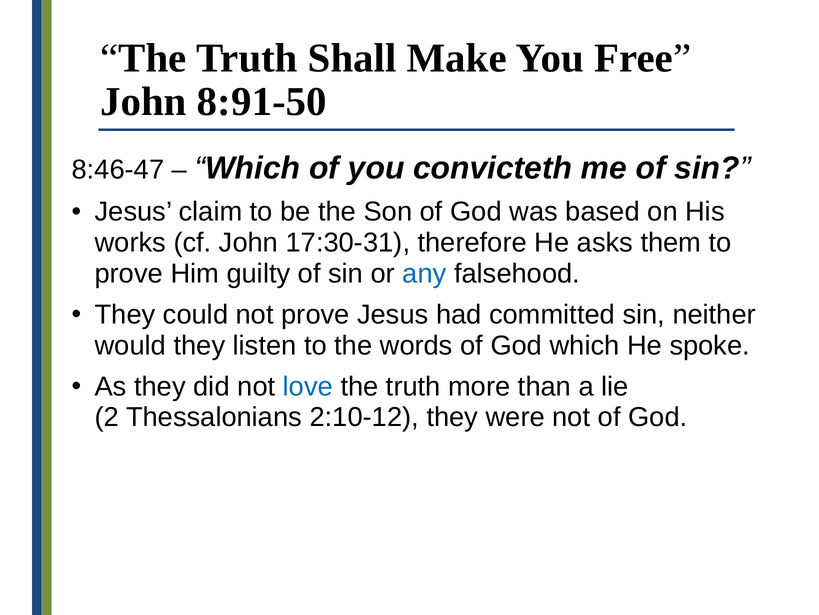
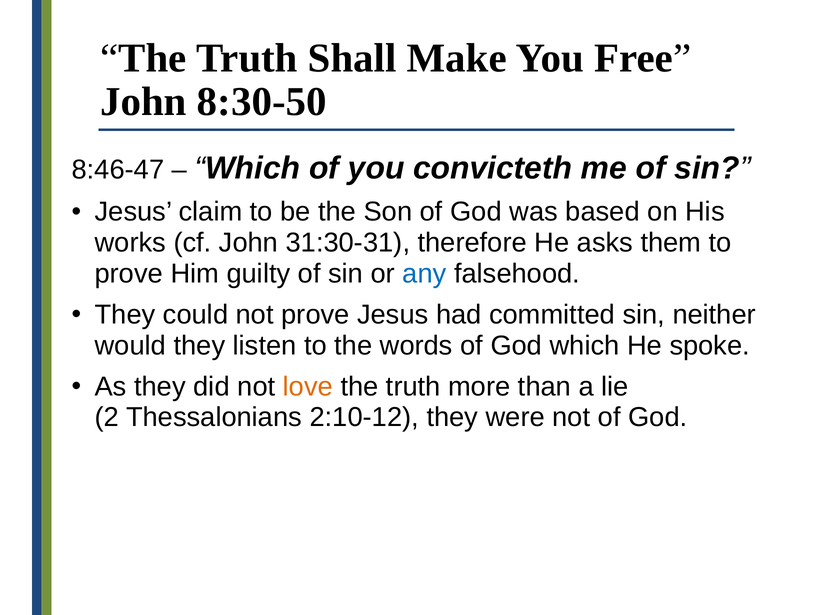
8:91-50: 8:91-50 -> 8:30-50
17:30-31: 17:30-31 -> 31:30-31
love colour: blue -> orange
